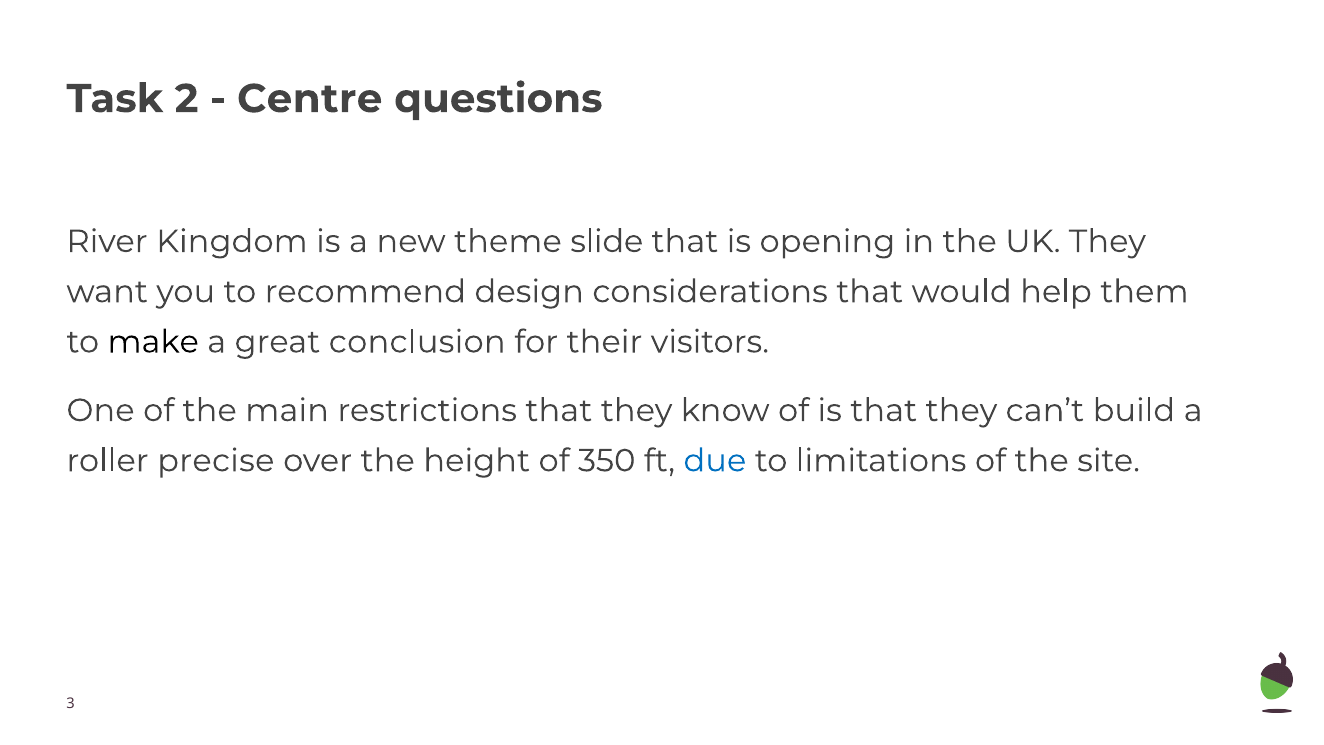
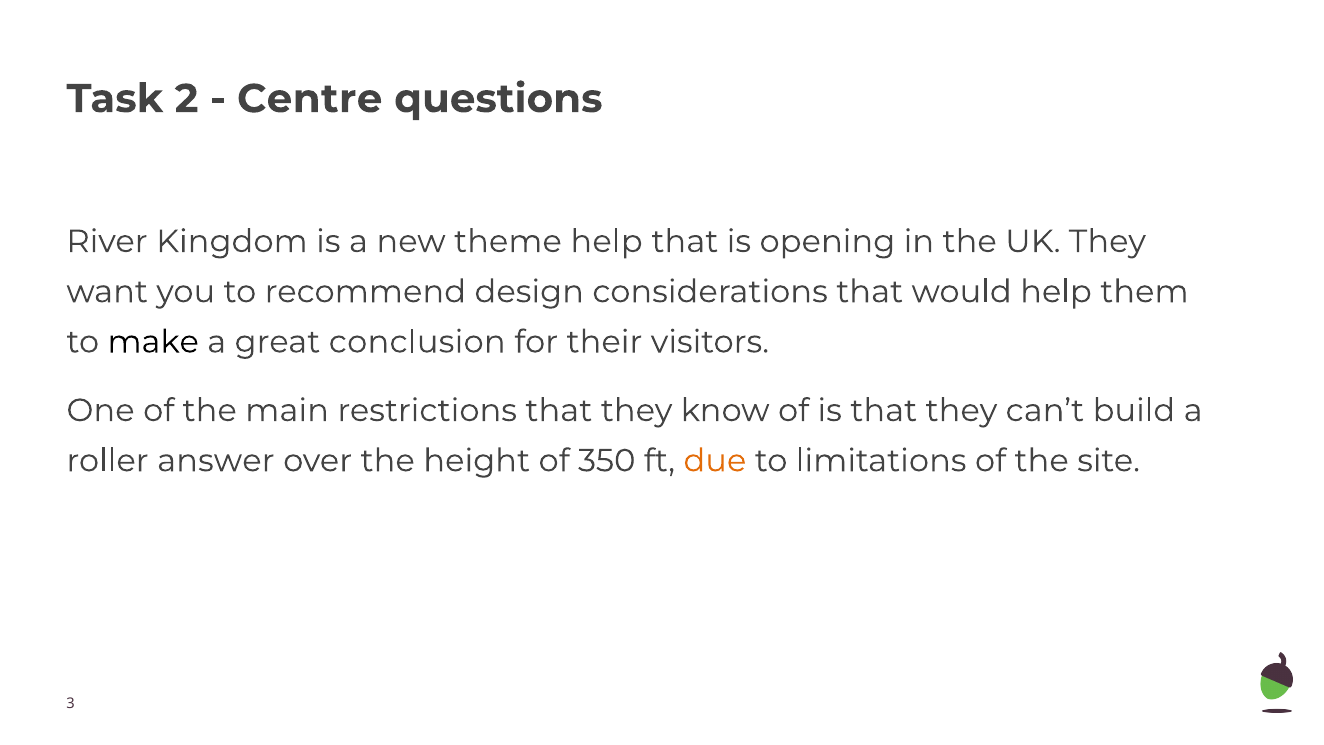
theme slide: slide -> help
precise: precise -> answer
due colour: blue -> orange
